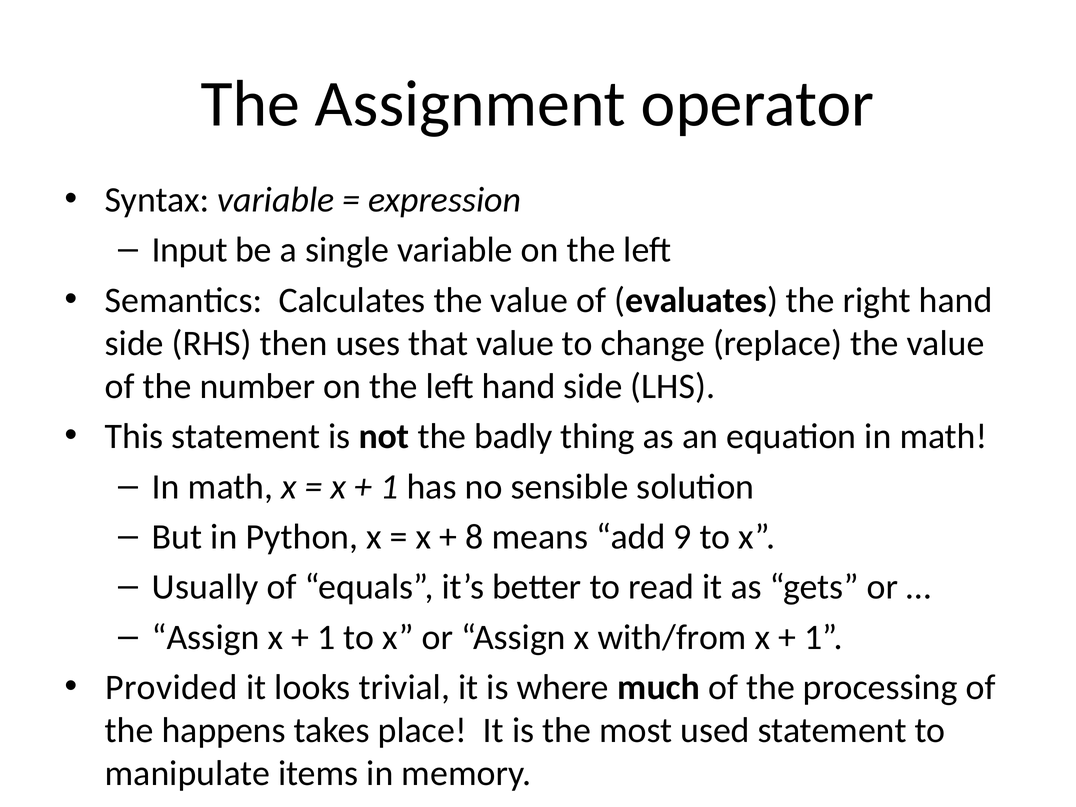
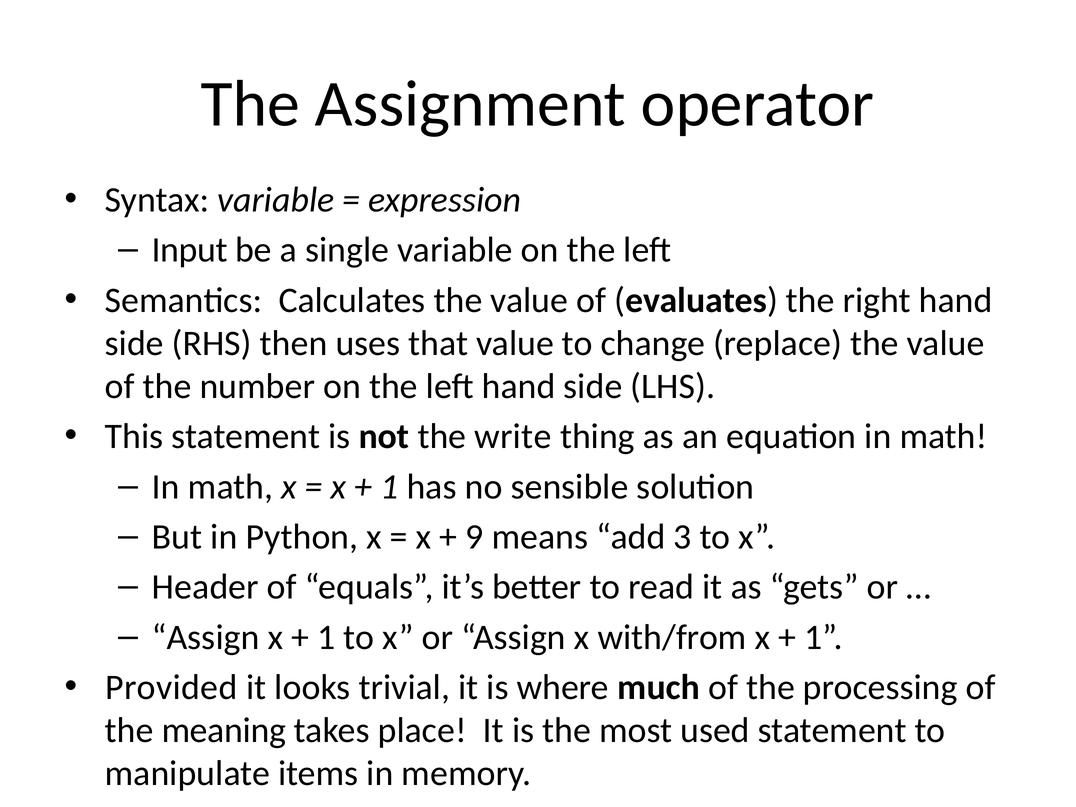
badly: badly -> write
8: 8 -> 9
9: 9 -> 3
Usually: Usually -> Header
happens: happens -> meaning
